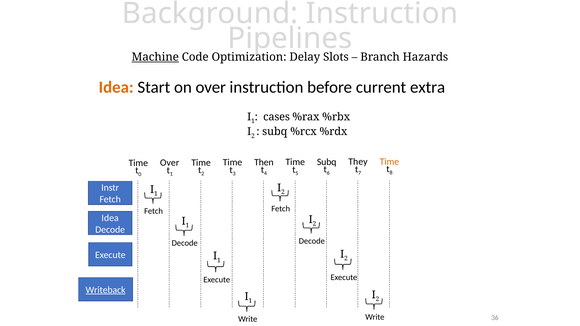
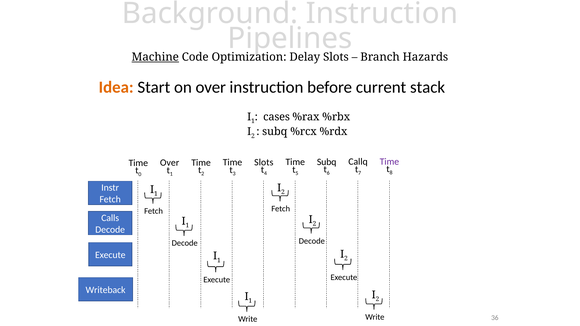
extra: extra -> stack
Time at (389, 162) colour: orange -> purple
They: They -> Callq
Then at (264, 162): Then -> Slots
Idea at (110, 218): Idea -> Calls
Writeback underline: present -> none
